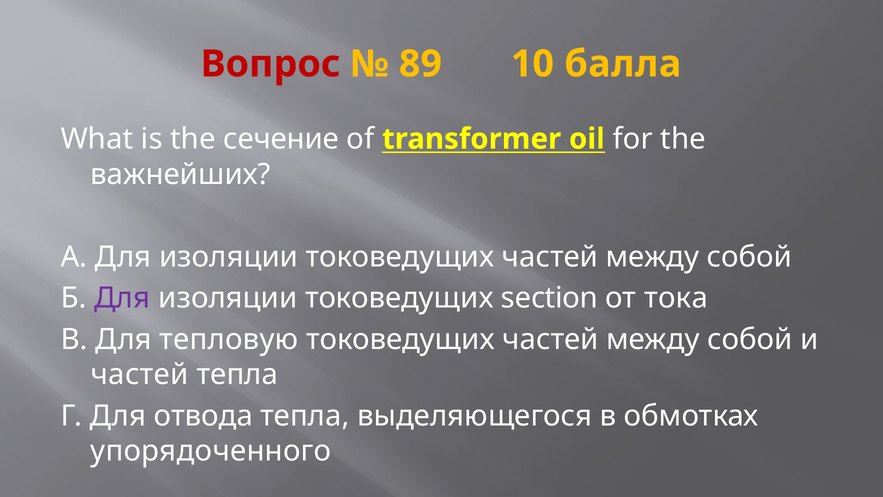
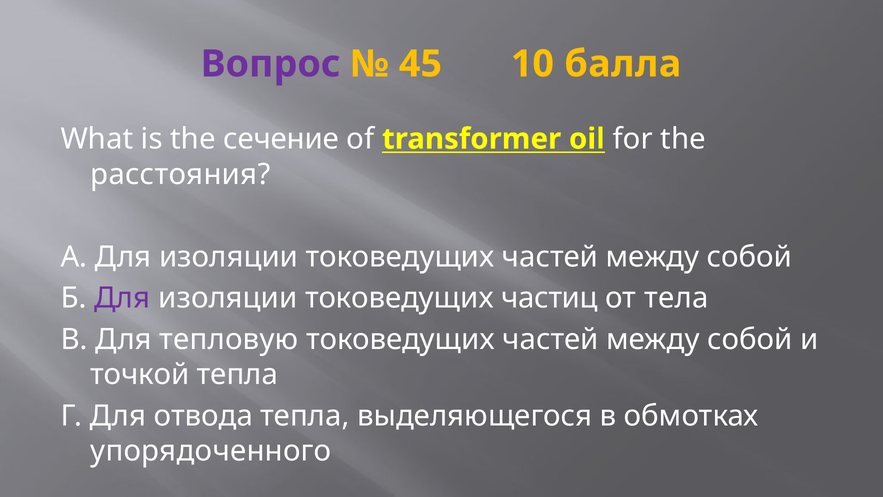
Вопрос colour: red -> purple
89: 89 -> 45
важнейших: важнейших -> расстояния
section: section -> частиц
тока: тока -> тела
частей at (140, 374): частей -> точкой
